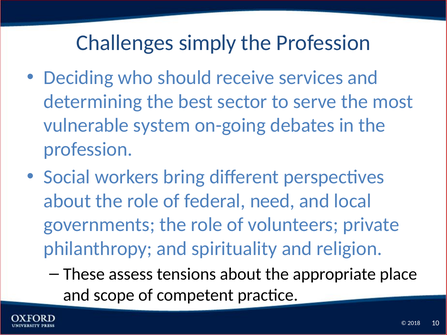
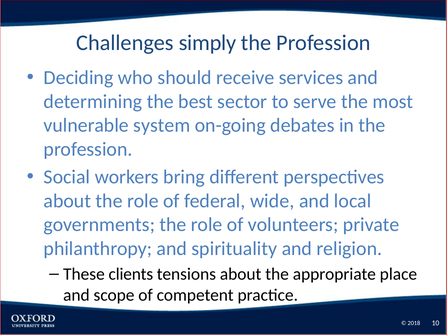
need: need -> wide
assess: assess -> clients
